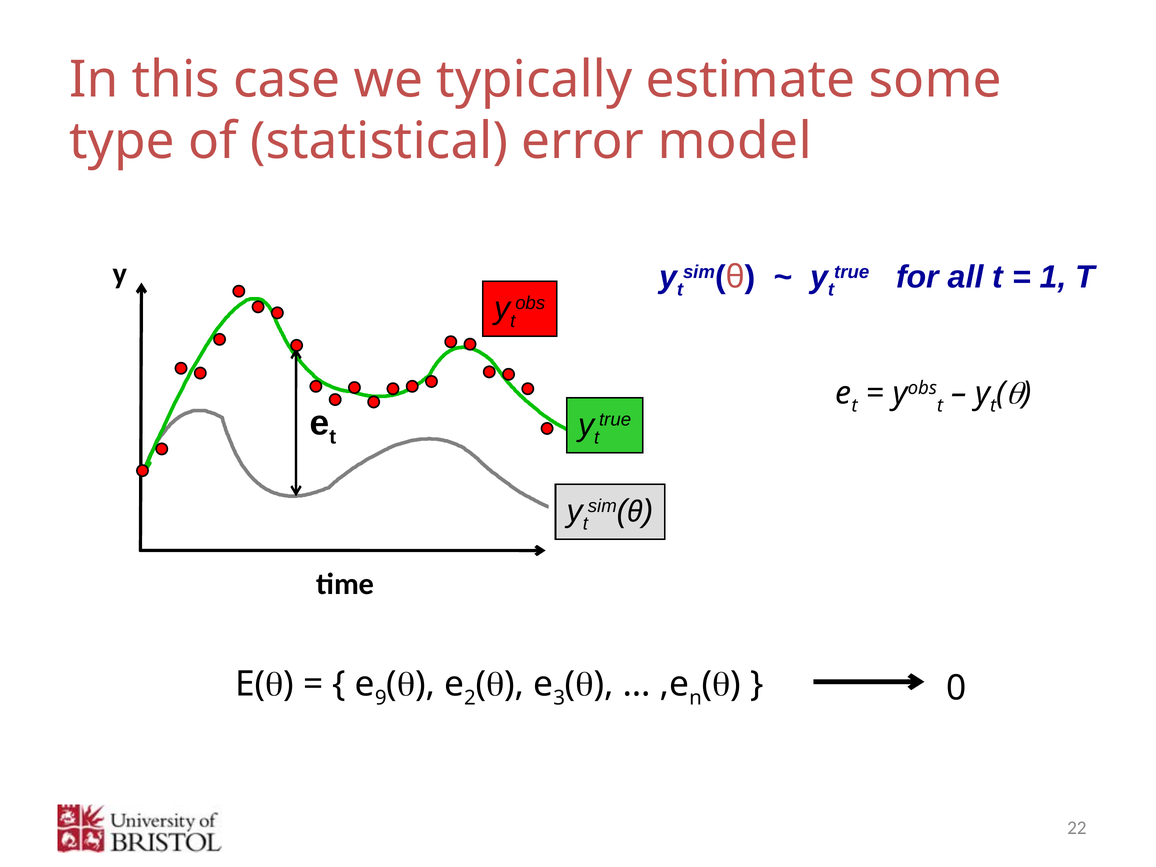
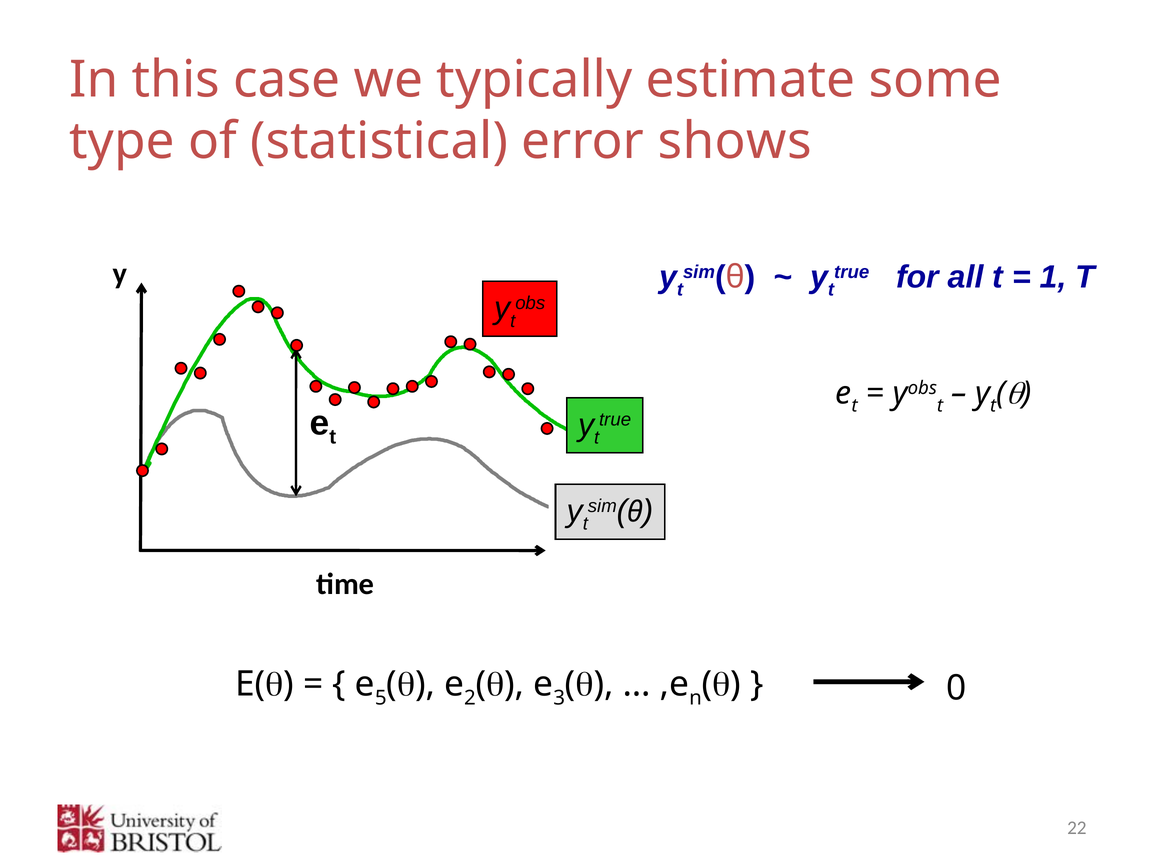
model: model -> shows
9: 9 -> 5
